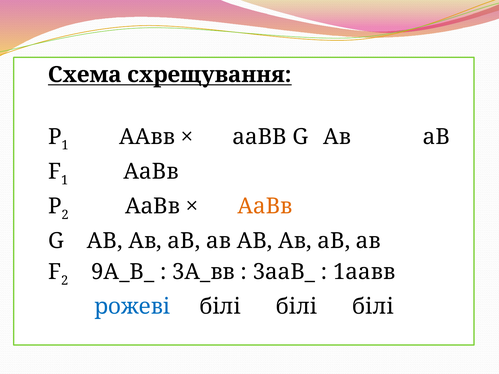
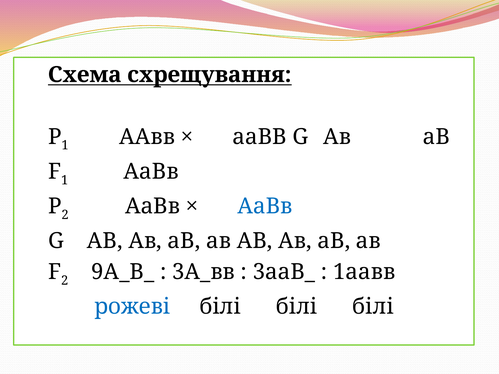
АаВв at (265, 206) colour: orange -> blue
